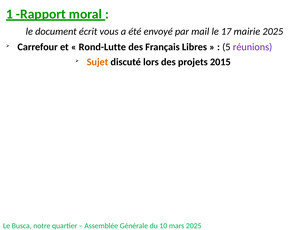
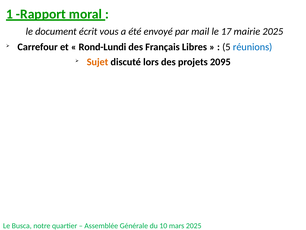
Rond-Lutte: Rond-Lutte -> Rond-Lundi
réunions colour: purple -> blue
2015: 2015 -> 2095
